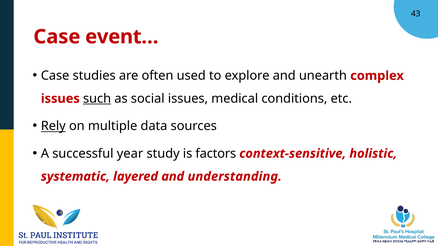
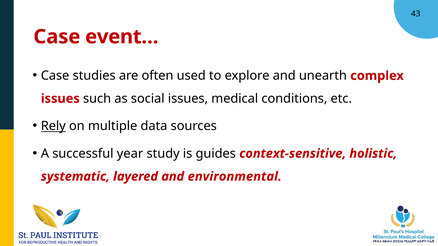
such underline: present -> none
factors: factors -> guides
understanding: understanding -> environmental
